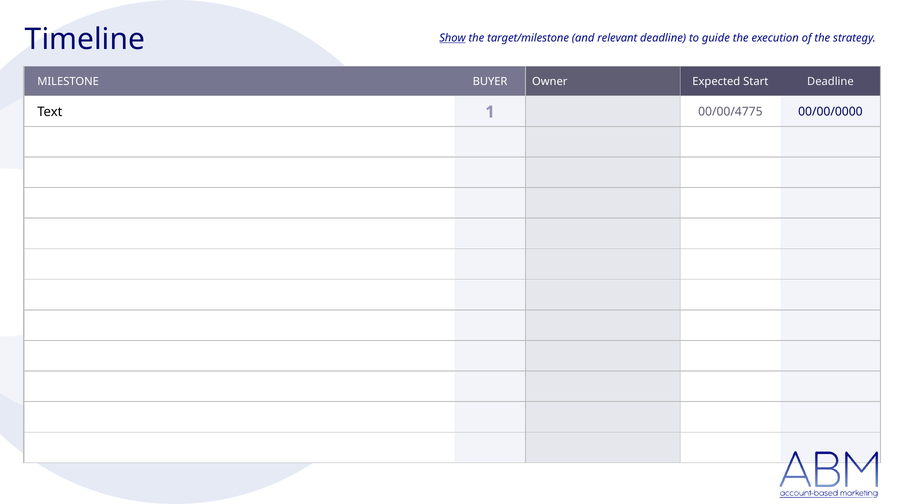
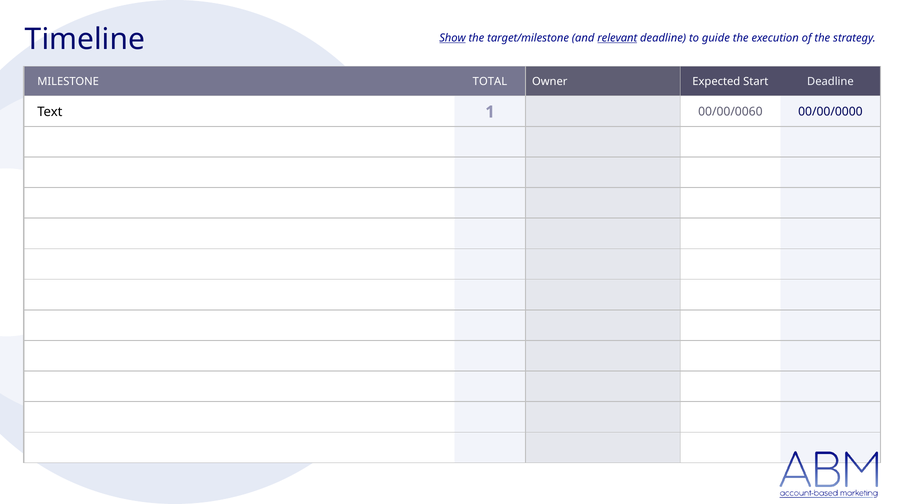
relevant underline: none -> present
BUYER: BUYER -> TOTAL
00/00/4775: 00/00/4775 -> 00/00/0060
